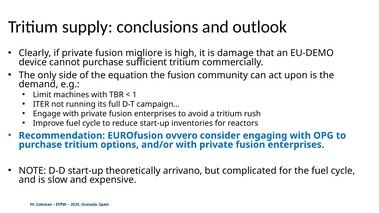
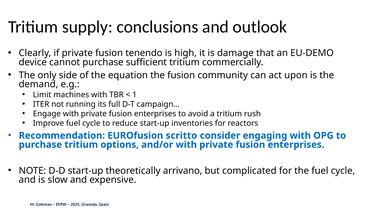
migliore: migliore -> tenendo
ovvero: ovvero -> scritto
